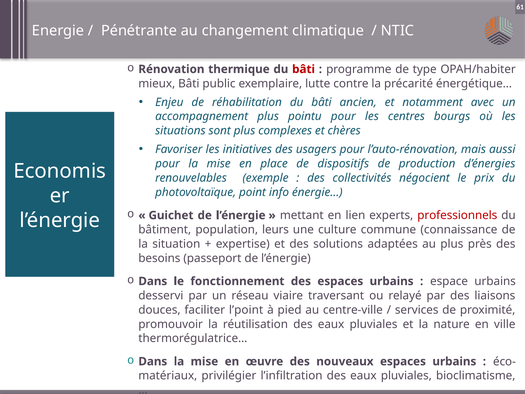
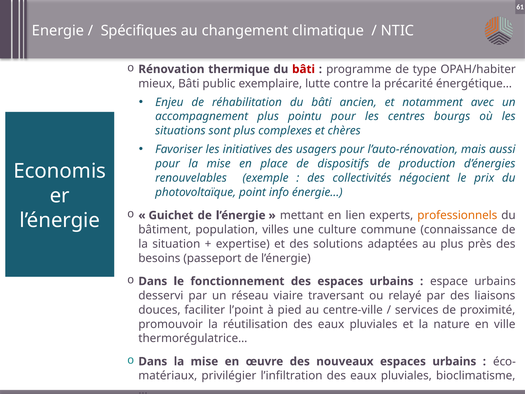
Pénétrante: Pénétrante -> Spécifiques
professionnels colour: red -> orange
leurs: leurs -> villes
